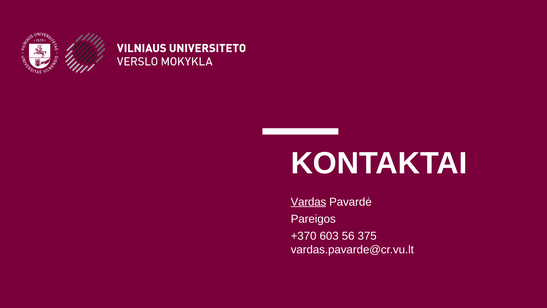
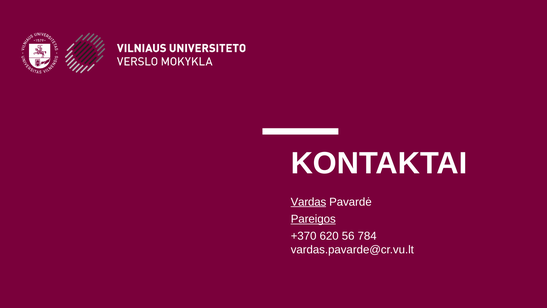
Pareigos underline: none -> present
603: 603 -> 620
375: 375 -> 784
